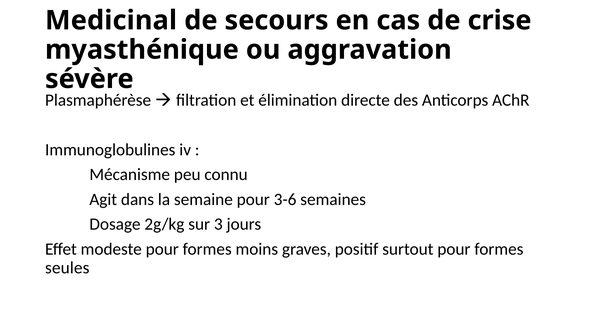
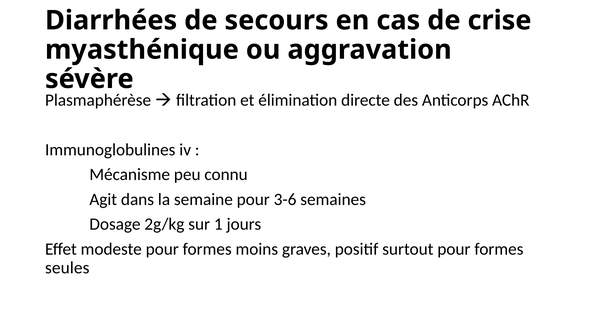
Medicinal: Medicinal -> Diarrhées
3: 3 -> 1
